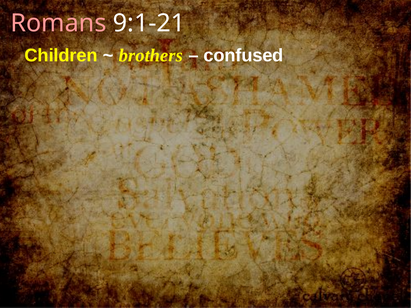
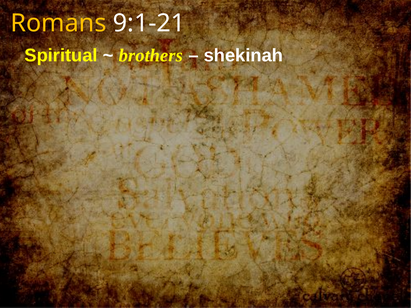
Romans colour: pink -> yellow
Children: Children -> Spiritual
confused: confused -> shekinah
